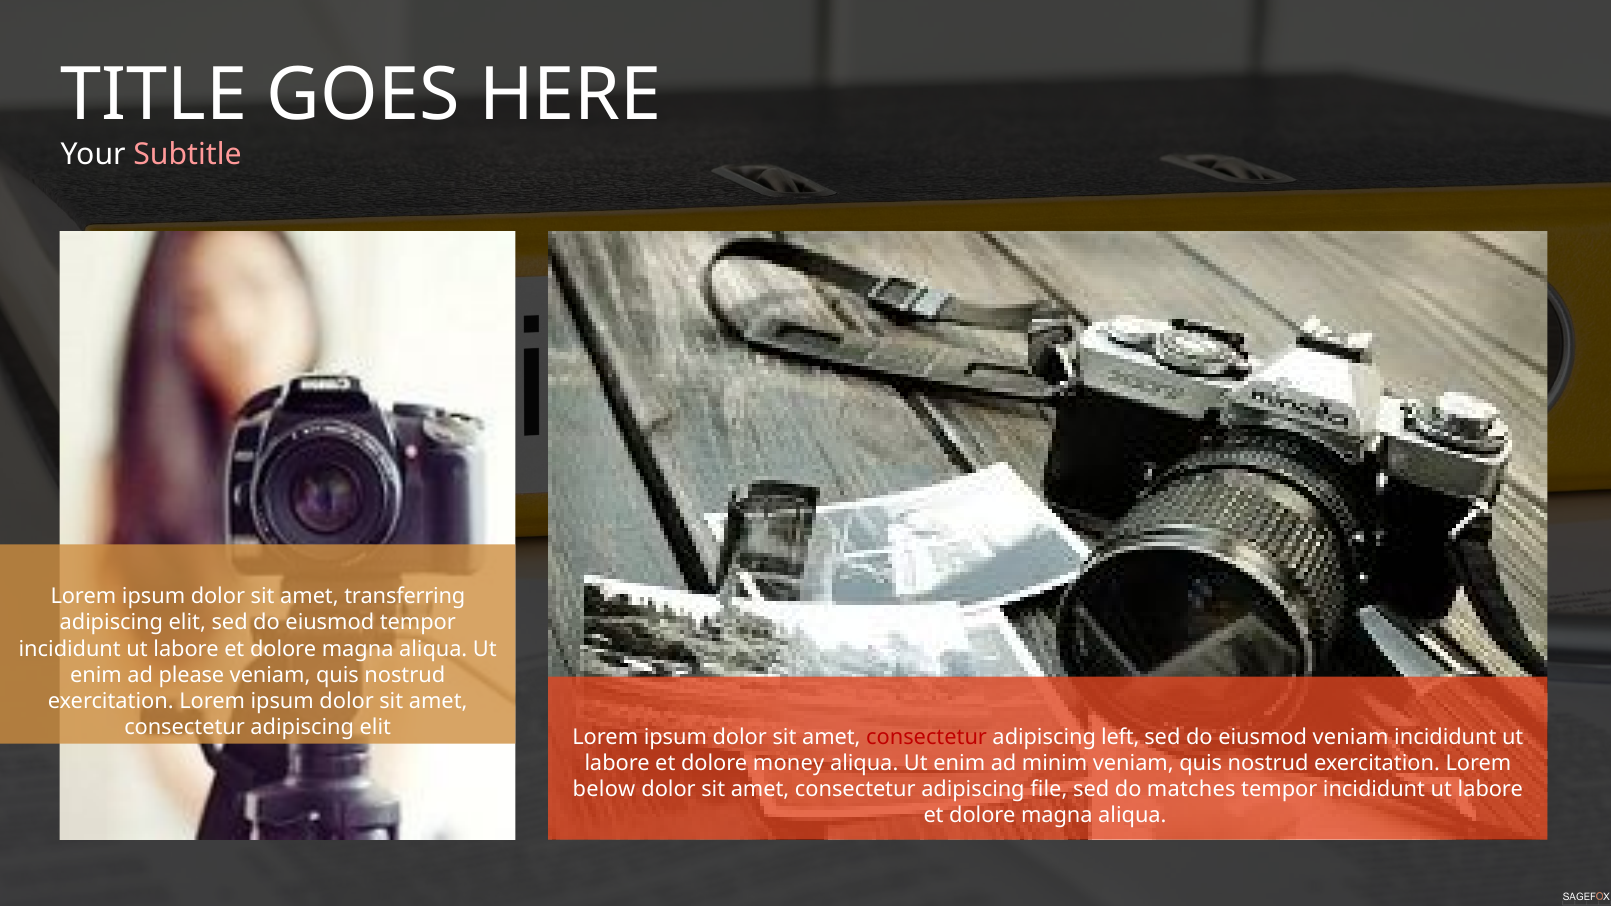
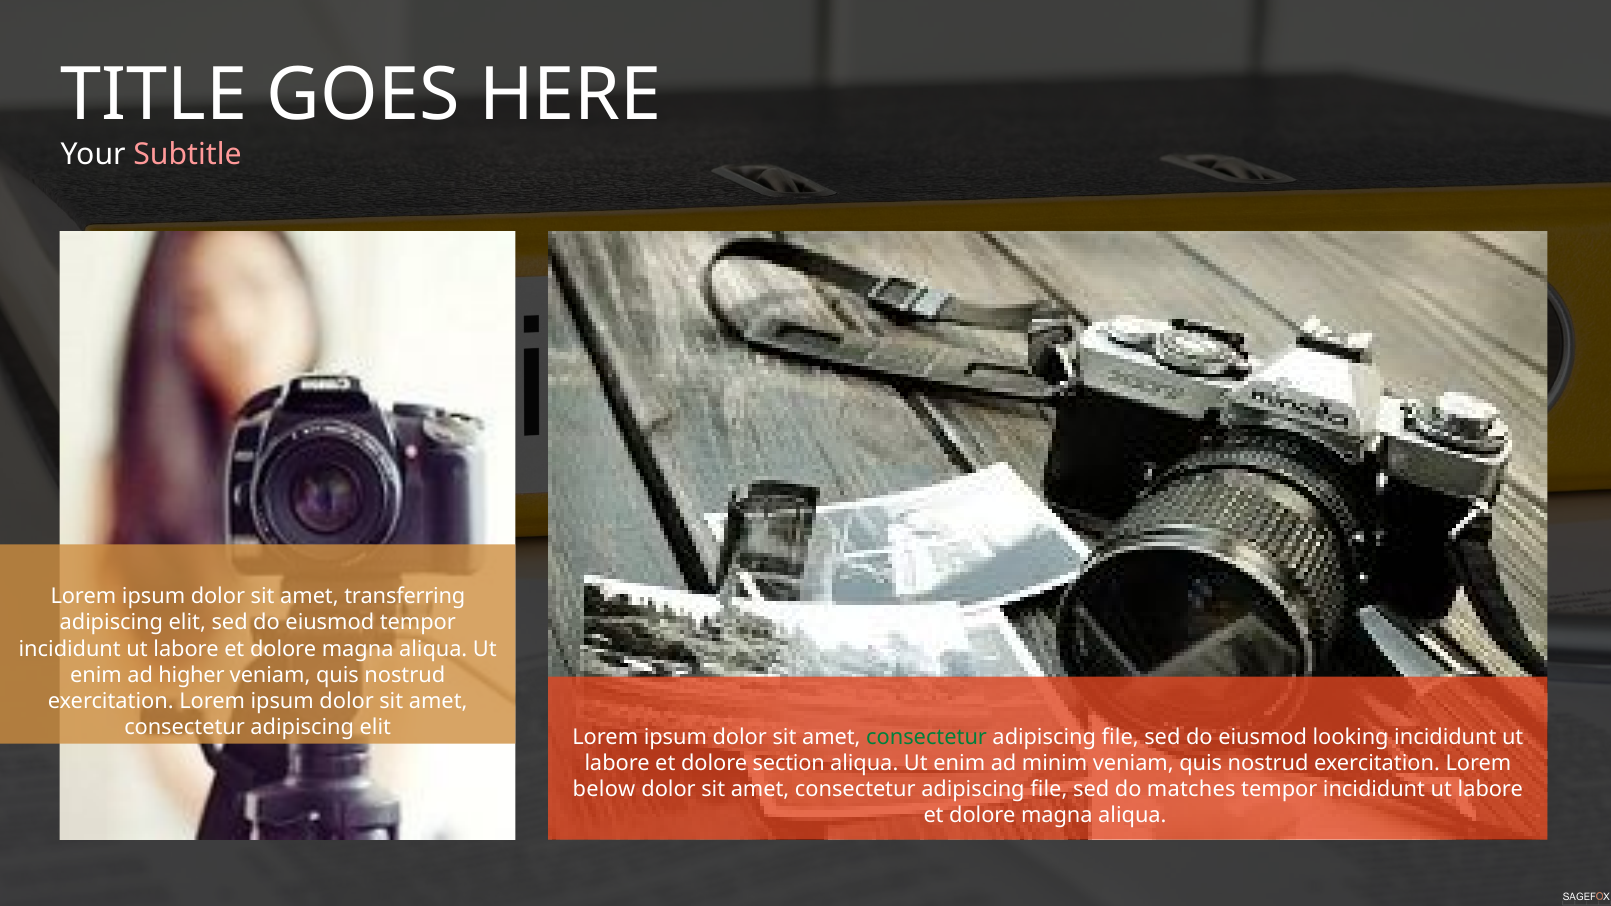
please: please -> higher
consectetur at (927, 737) colour: red -> green
left at (1120, 737): left -> file
eiusmod veniam: veniam -> looking
money: money -> section
